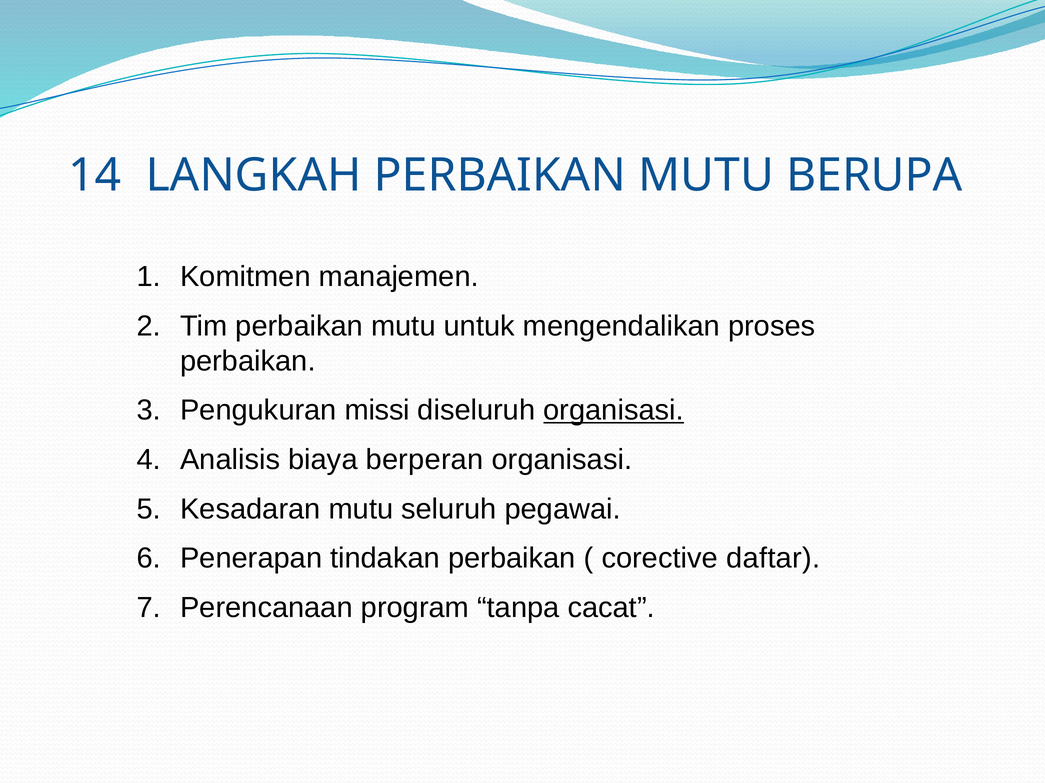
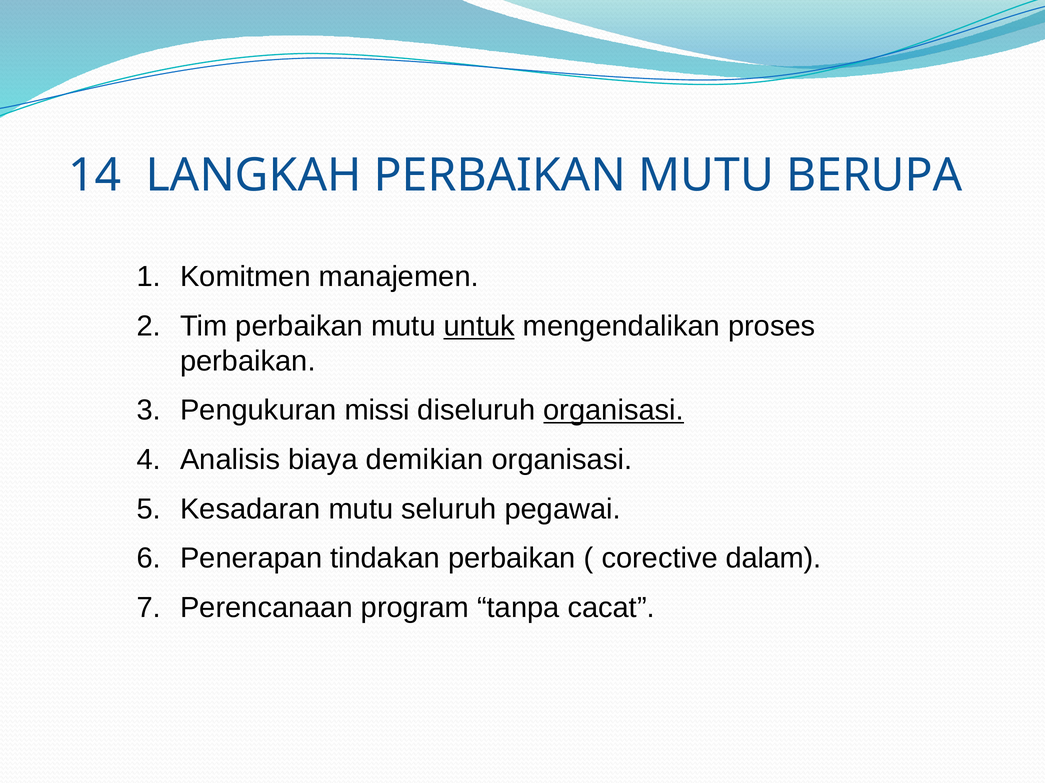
untuk underline: none -> present
berperan: berperan -> demikian
daftar: daftar -> dalam
